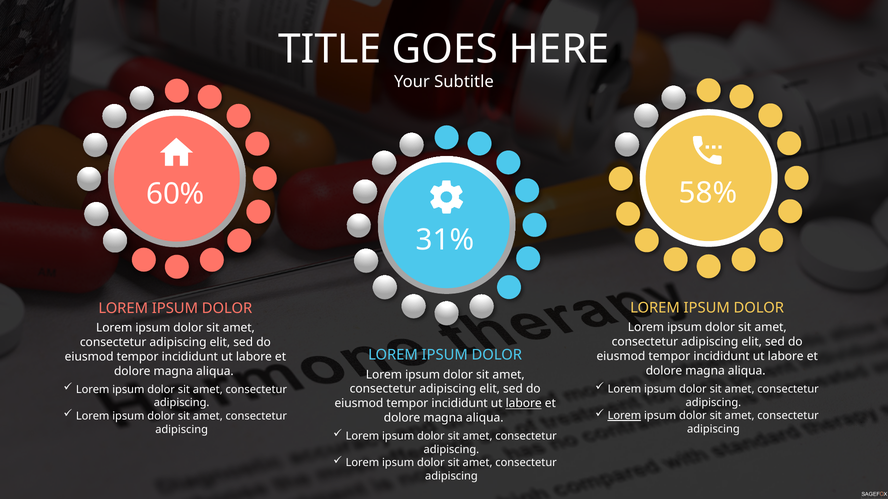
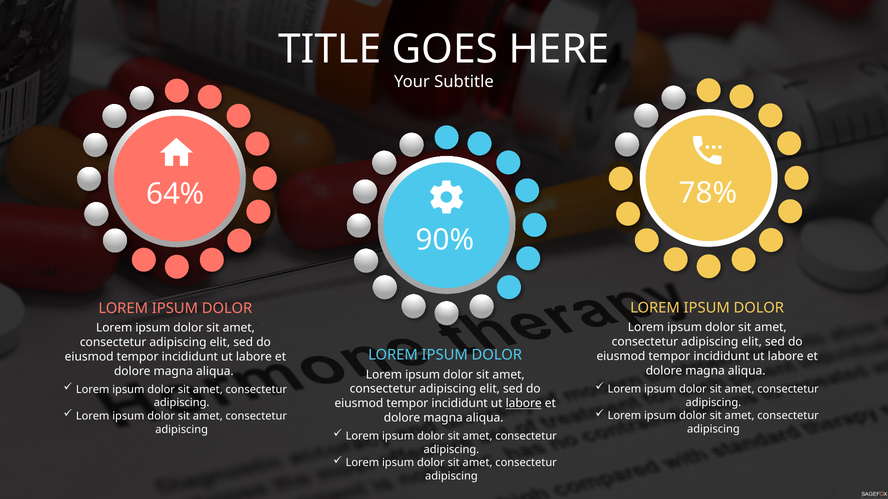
58%: 58% -> 78%
60%: 60% -> 64%
31%: 31% -> 90%
Lorem at (624, 416) underline: present -> none
